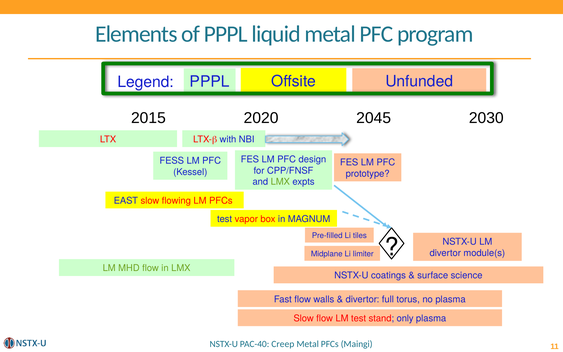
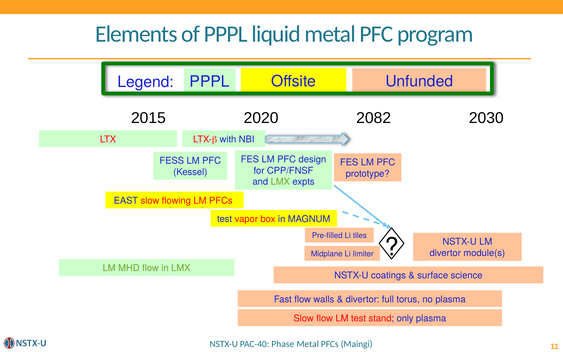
2045: 2045 -> 2082
Creep: Creep -> Phase
